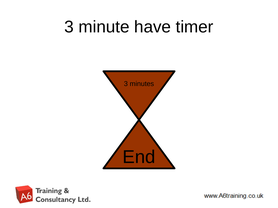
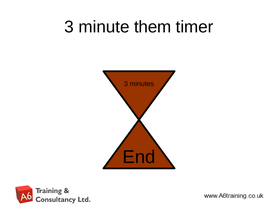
have: have -> them
